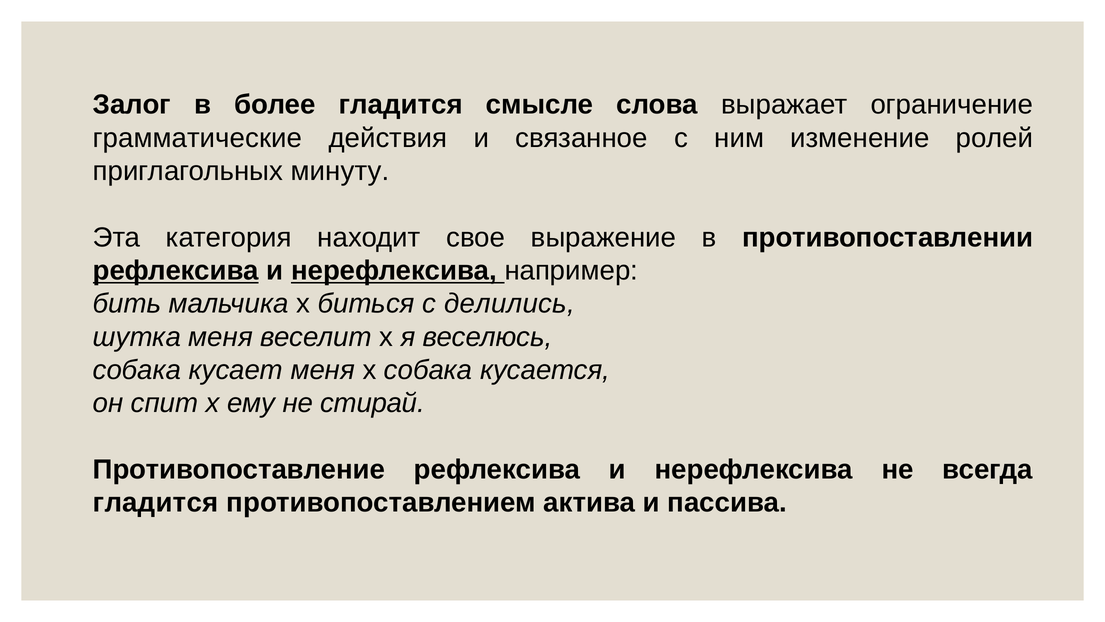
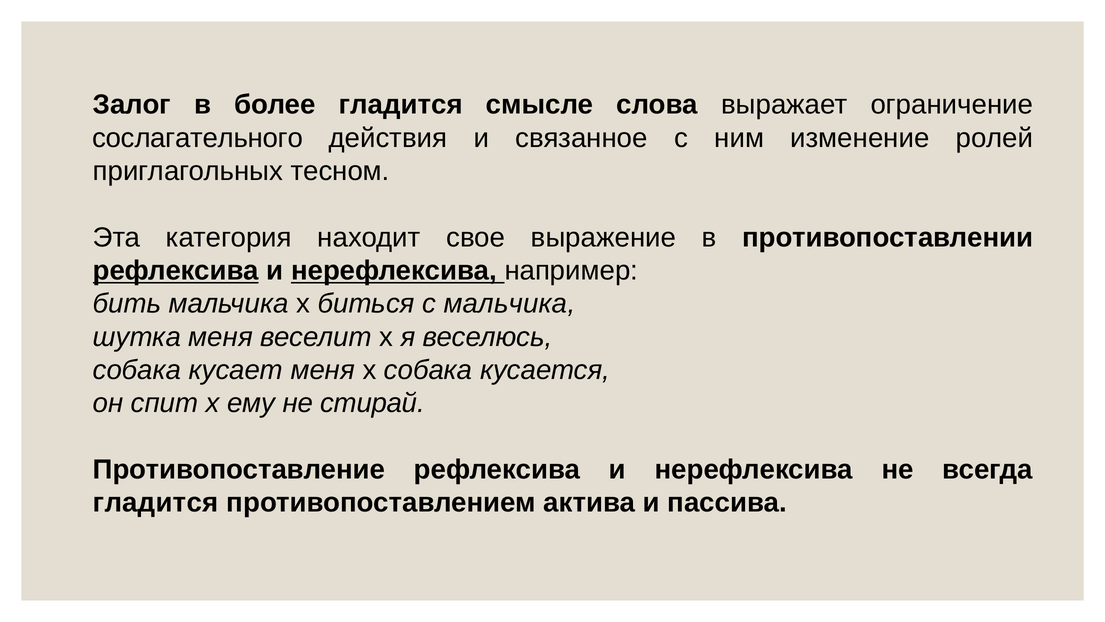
грамматические: грамматические -> сослагательного
минуту: минуту -> тесном
с делились: делились -> мальчика
